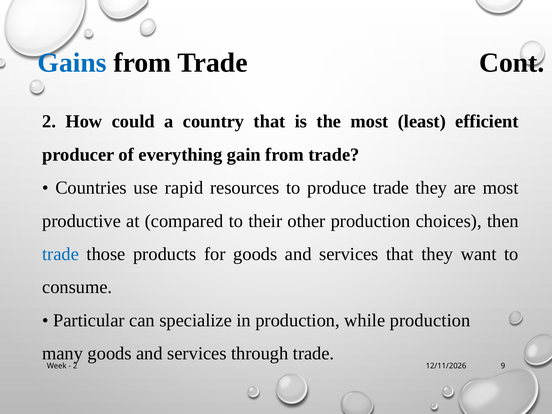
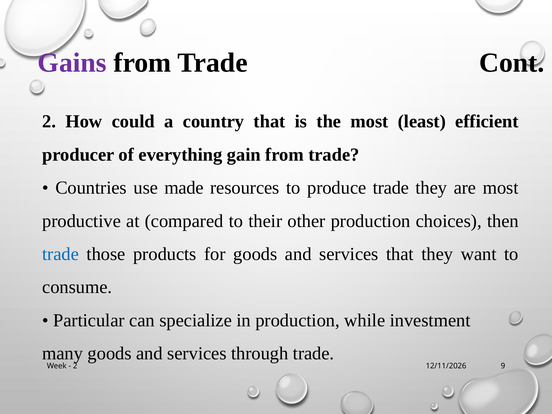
Gains colour: blue -> purple
rapid: rapid -> made
while production: production -> investment
